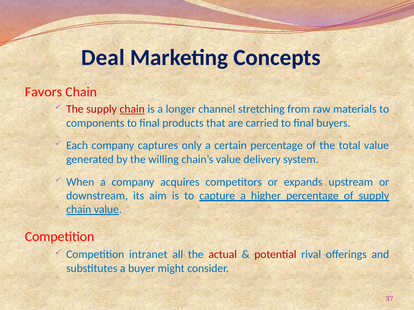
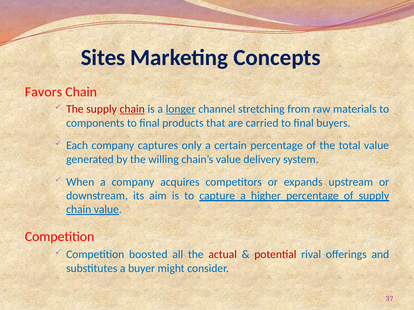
Deal: Deal -> Sites
longer underline: none -> present
intranet: intranet -> boosted
